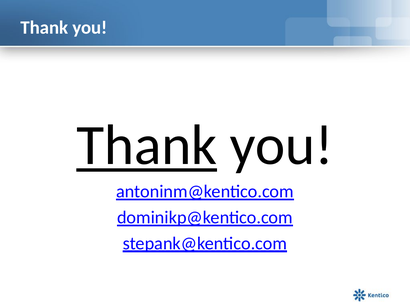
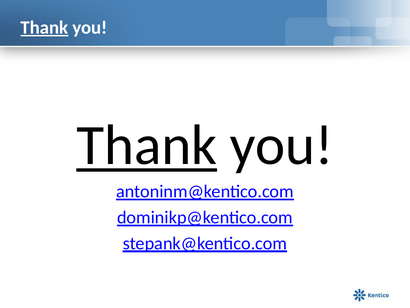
Thank at (44, 28) underline: none -> present
